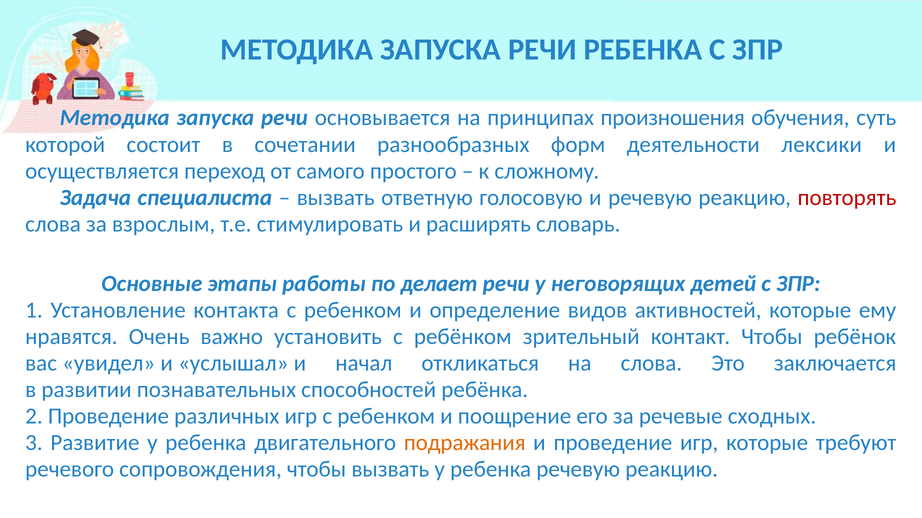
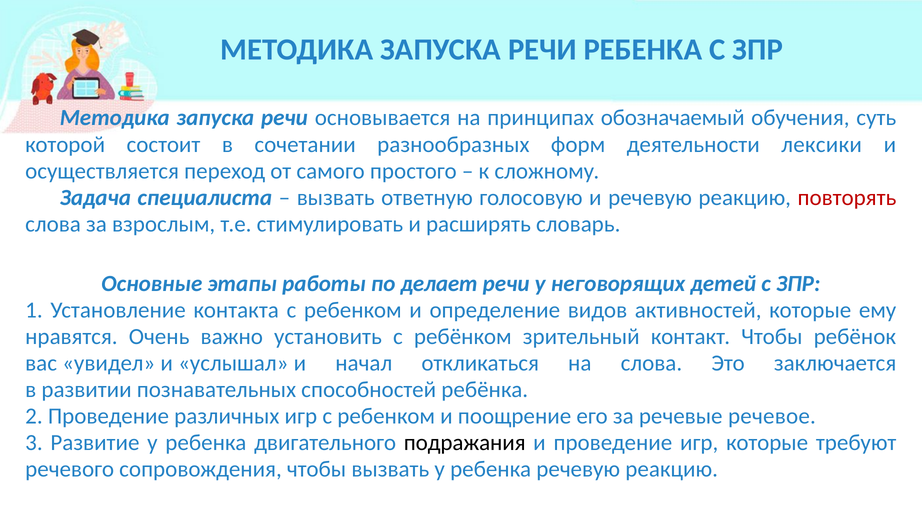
произношения: произношения -> обозначаемый
сходных: сходных -> речевое
подражания colour: orange -> black
